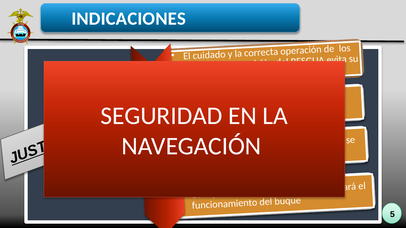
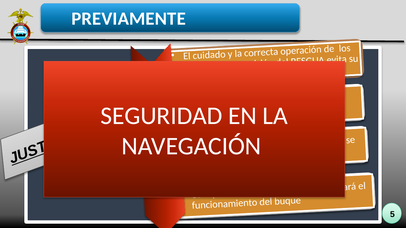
INDICACIONES: INDICACIONES -> PREVIAMENTE
